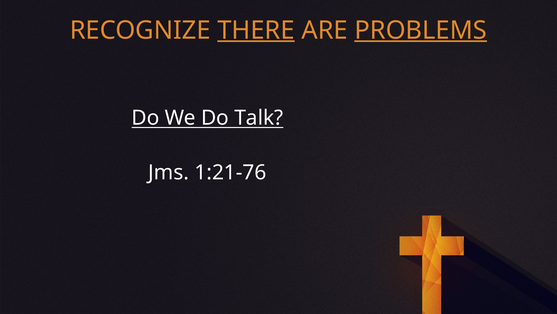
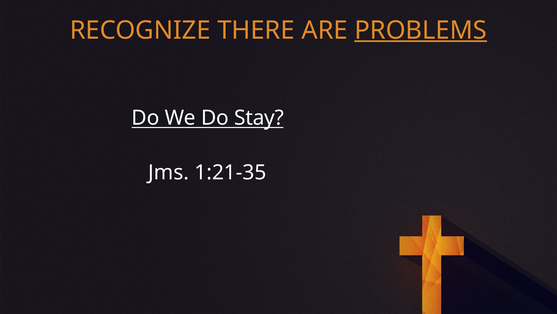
THERE underline: present -> none
Talk: Talk -> Stay
1:21-76: 1:21-76 -> 1:21-35
